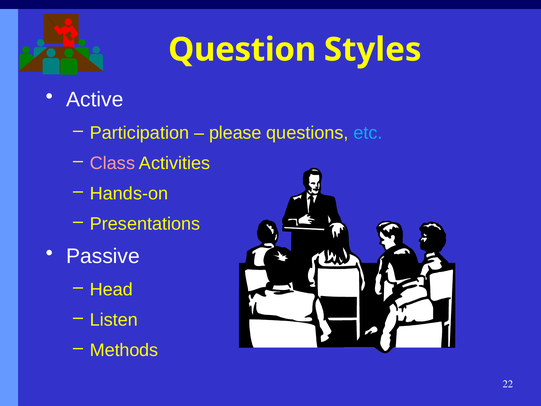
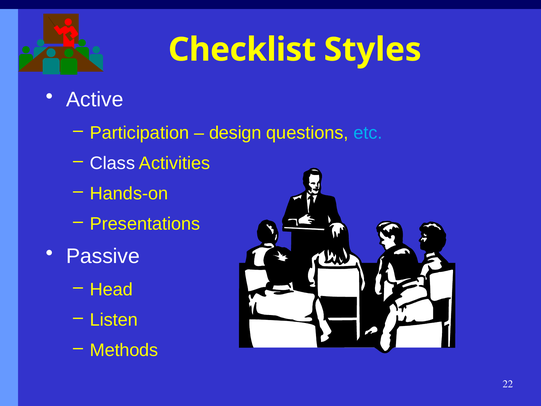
Question: Question -> Checklist
please: please -> design
Class colour: pink -> white
